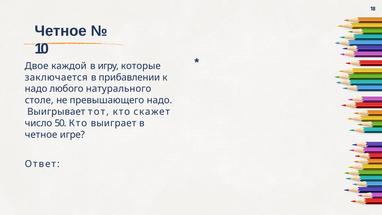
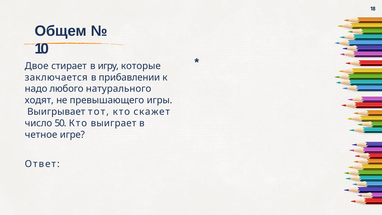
Четное at (61, 31): Четное -> Общем
каждой: каждой -> стирает
столе: столе -> ходят
превышающего надо: надо -> игры
